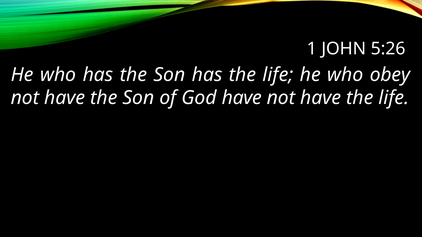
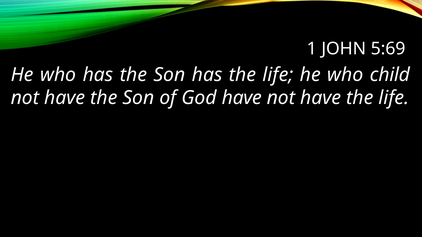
5:26: 5:26 -> 5:69
obey: obey -> child
